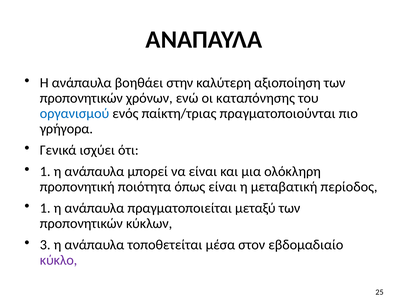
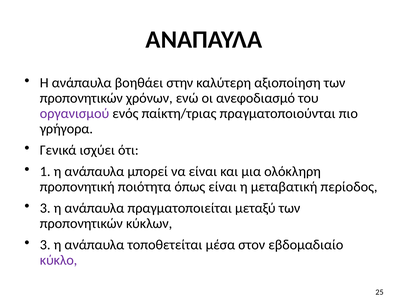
καταπόνησης: καταπόνησης -> ανεφοδιασμό
οργανισμού colour: blue -> purple
1 at (45, 208): 1 -> 3
